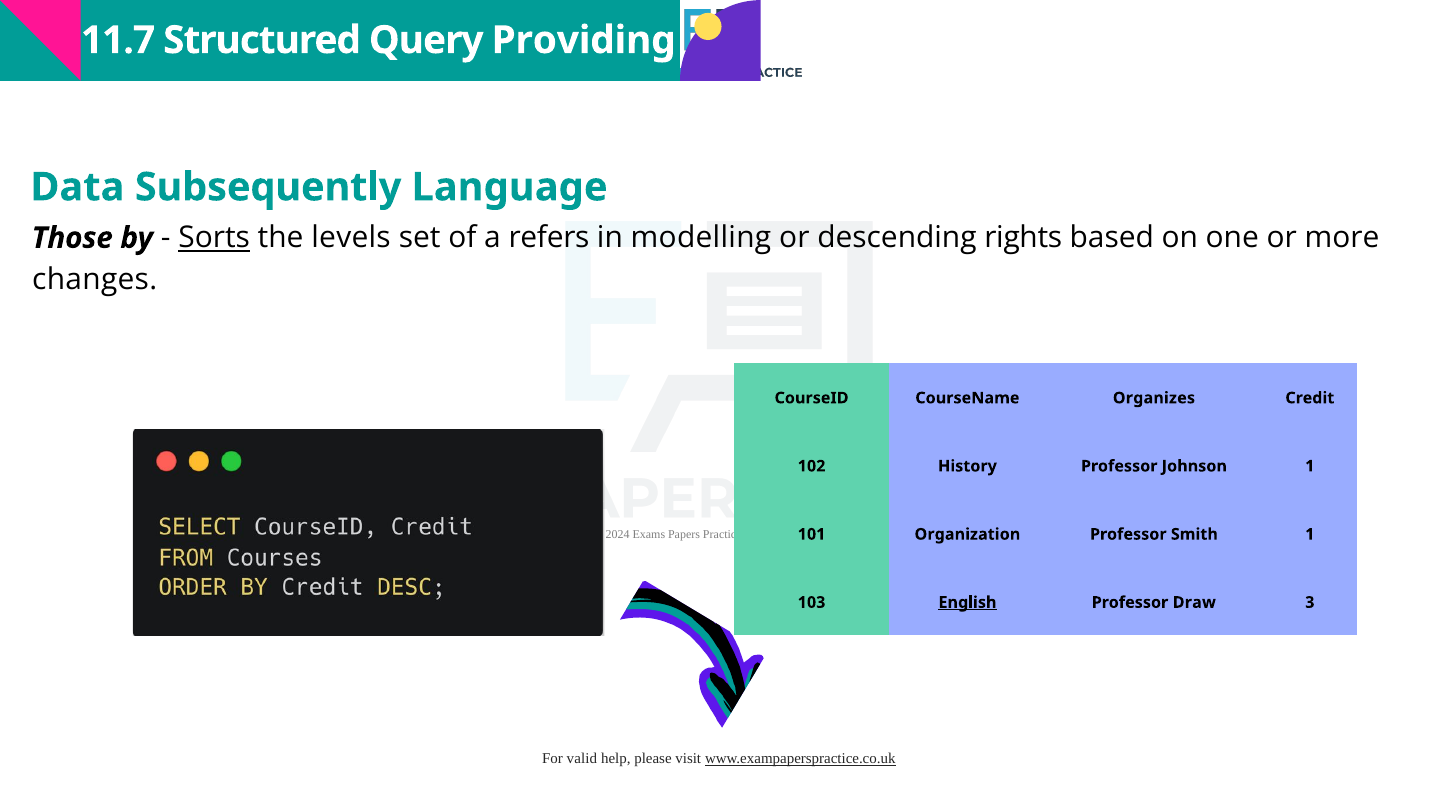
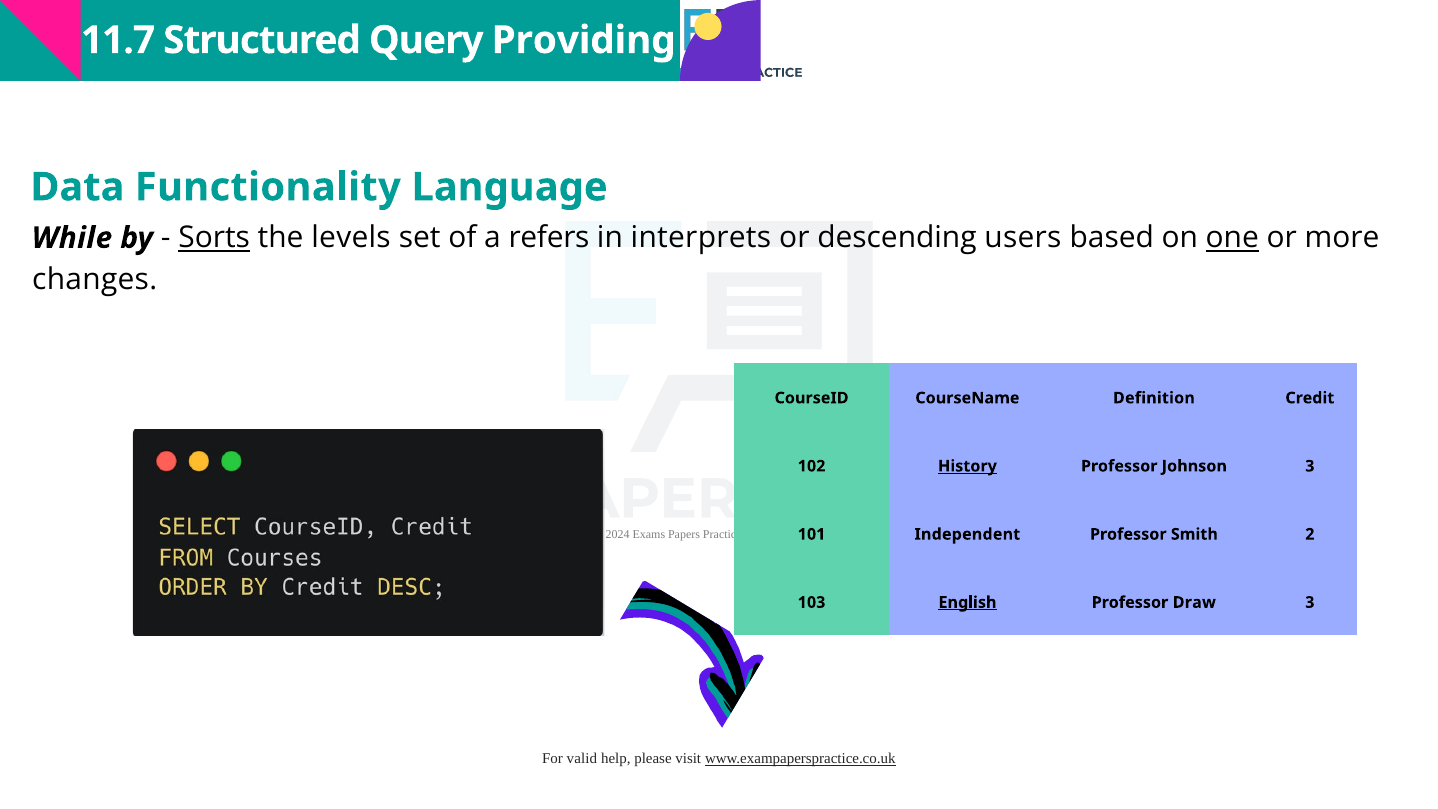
Subsequently: Subsequently -> Functionality
Those: Those -> While
modelling: modelling -> interprets
descending rights: rights -> users
one underline: none -> present
Organizes: Organizes -> Definition
History underline: none -> present
Johnson 1: 1 -> 3
Organization: Organization -> Independent
Smith 1: 1 -> 2
